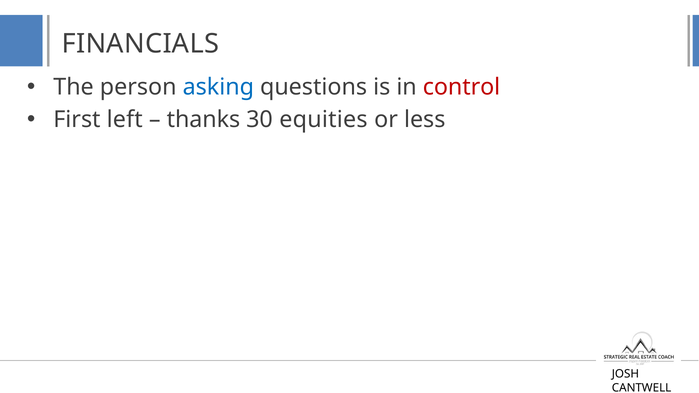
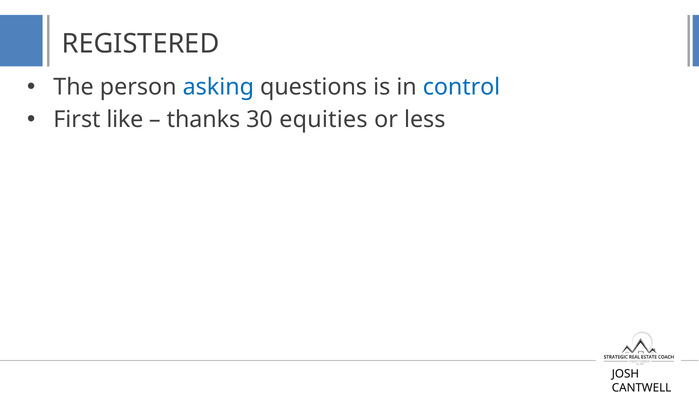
FINANCIALS: FINANCIALS -> REGISTERED
control colour: red -> blue
left: left -> like
